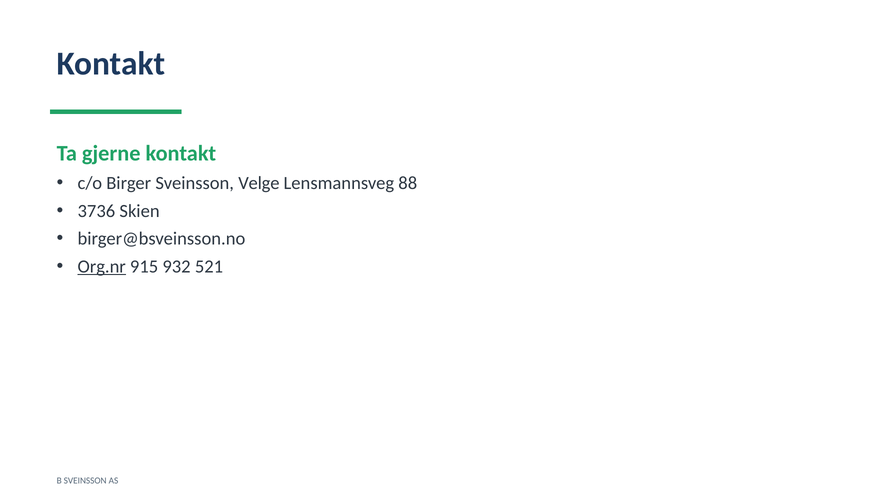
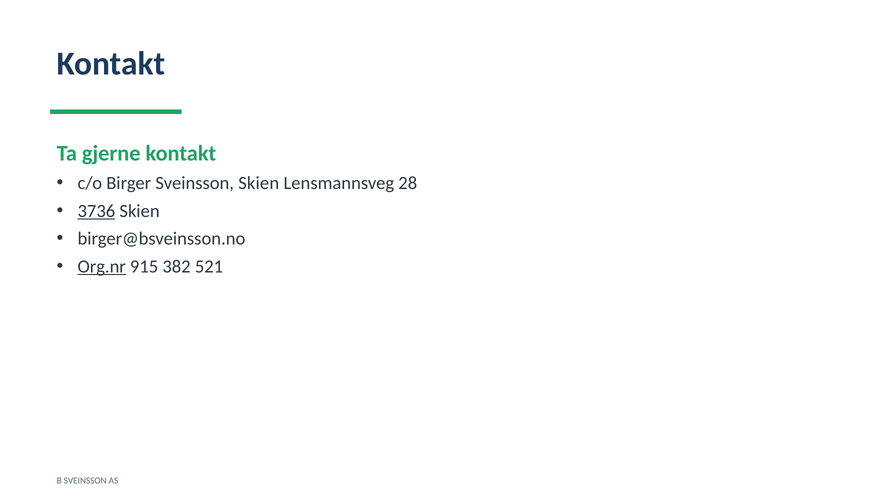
Sveinsson Velge: Velge -> Skien
88: 88 -> 28
3736 underline: none -> present
932: 932 -> 382
